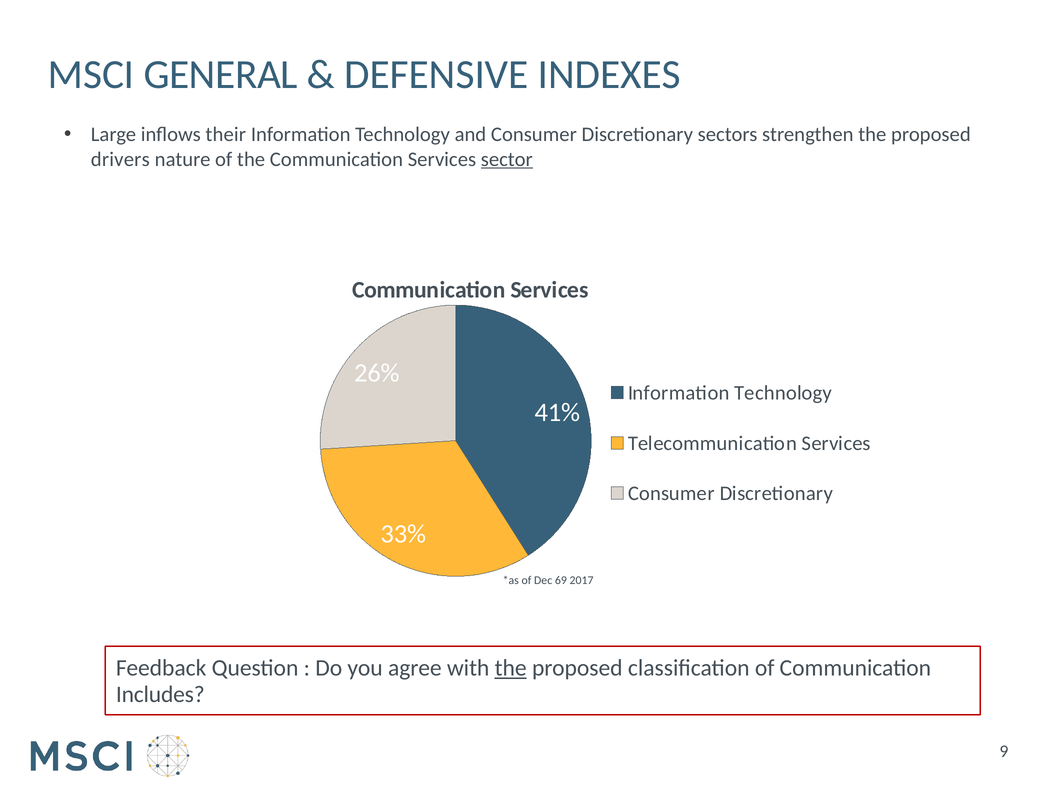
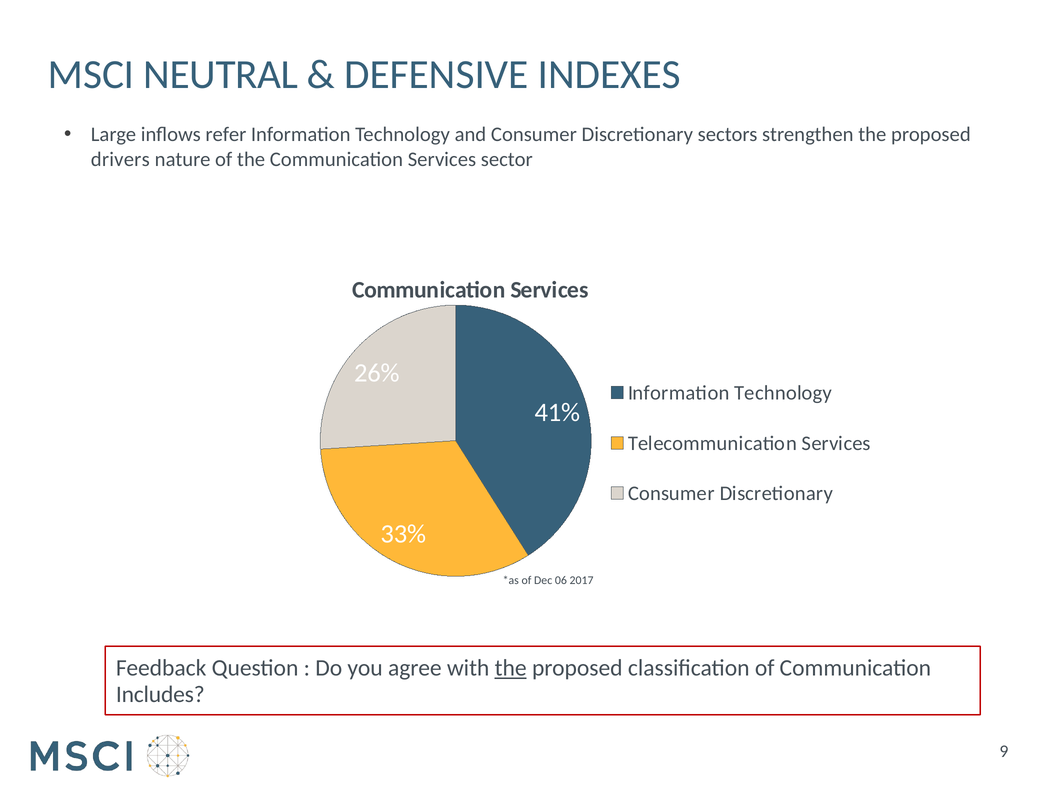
GENERAL: GENERAL -> NEUTRAL
their: their -> refer
sector underline: present -> none
69: 69 -> 06
